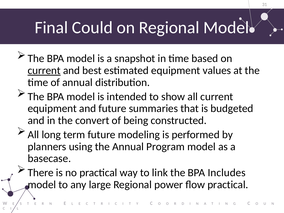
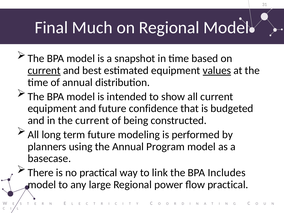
Could: Could -> Much
values underline: none -> present
summaries: summaries -> confidence
the convert: convert -> current
